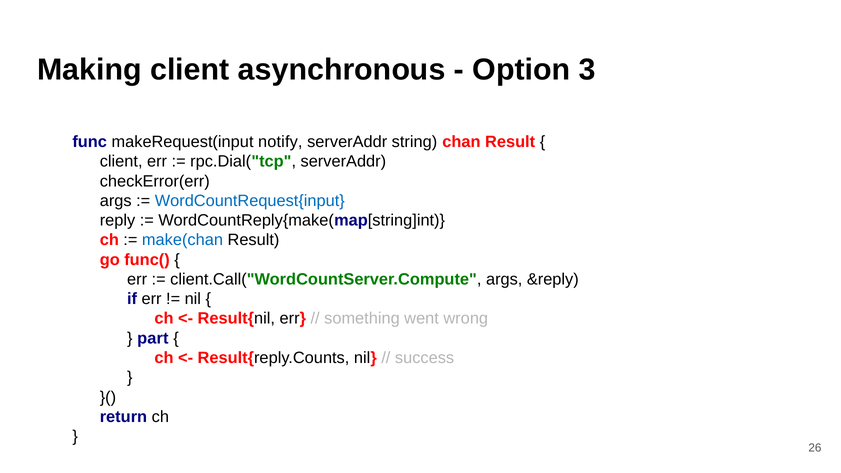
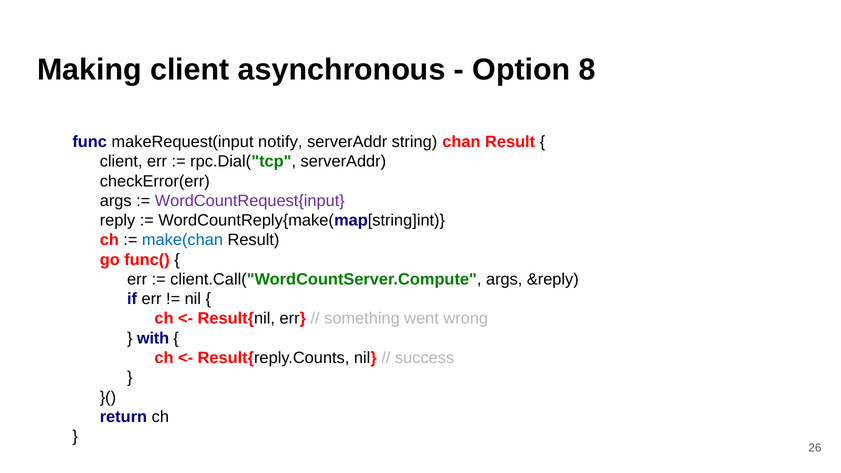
3: 3 -> 8
WordCountRequest{input colour: blue -> purple
part: part -> with
